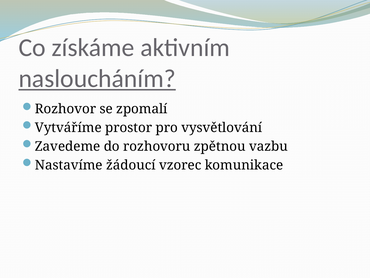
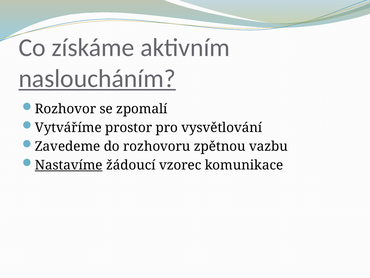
Nastavíme underline: none -> present
